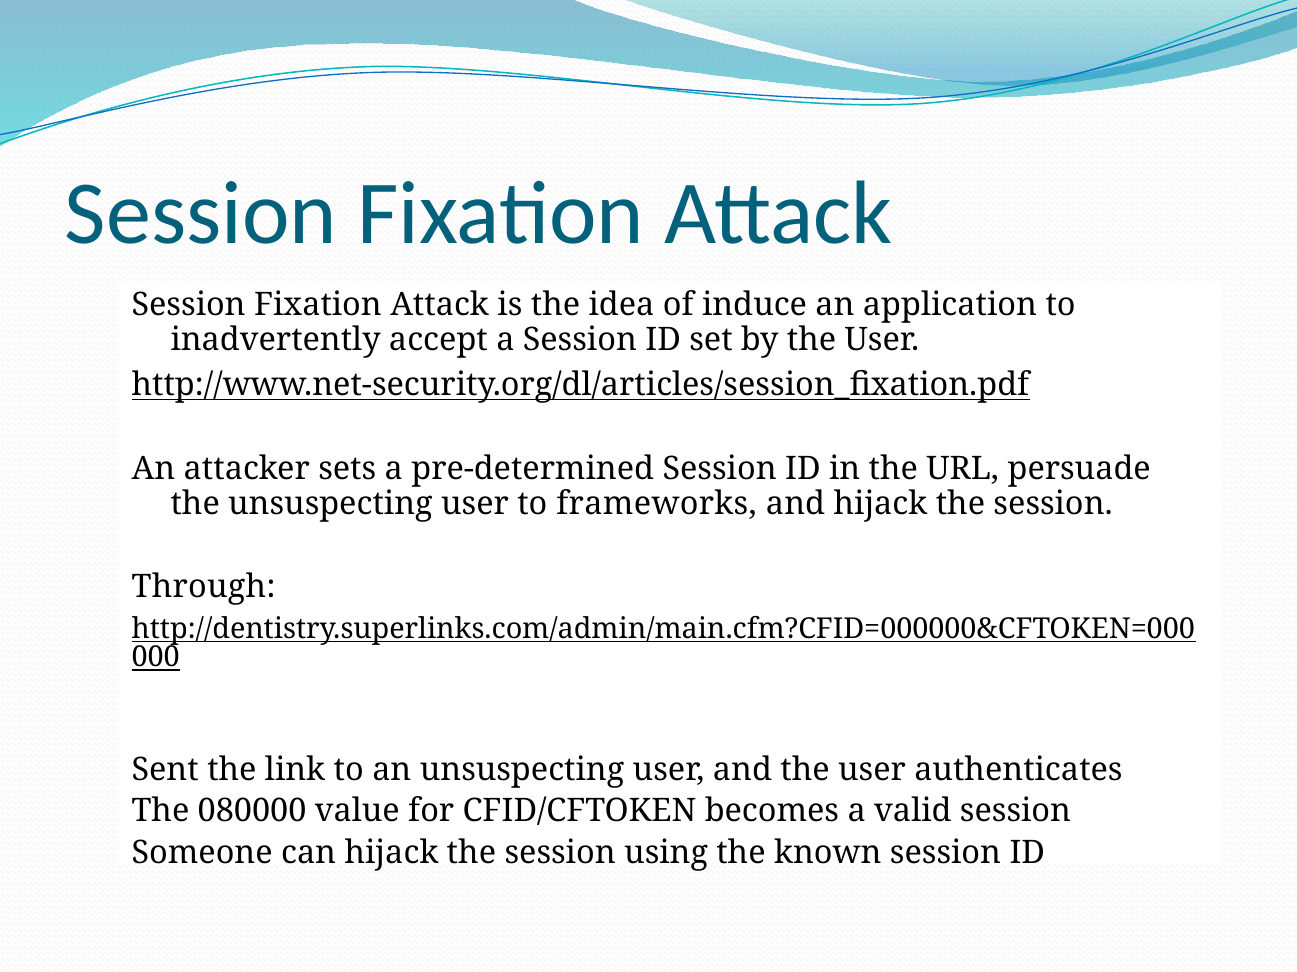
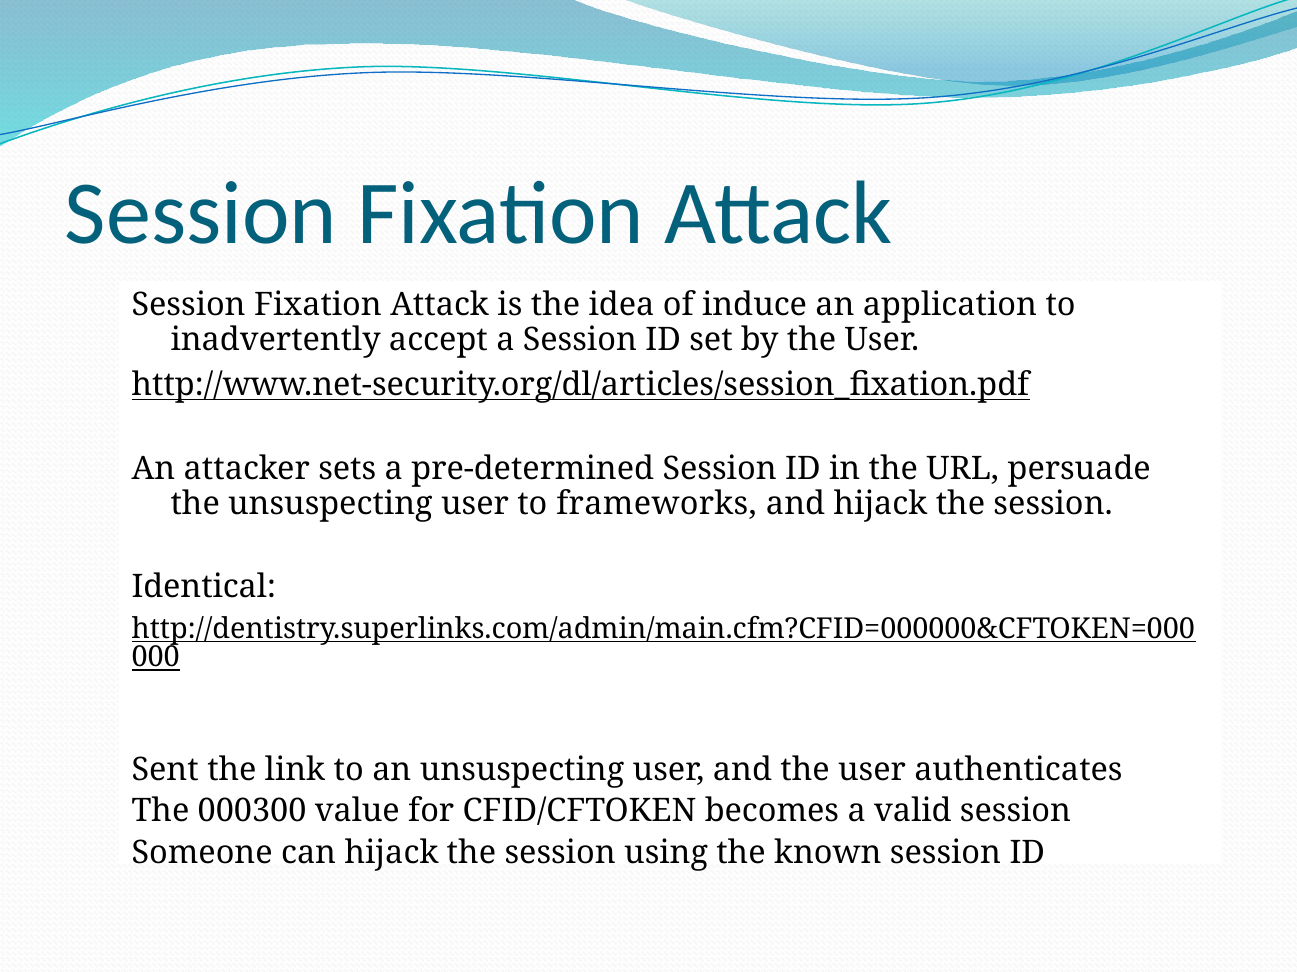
Through: Through -> Identical
080000: 080000 -> 000300
